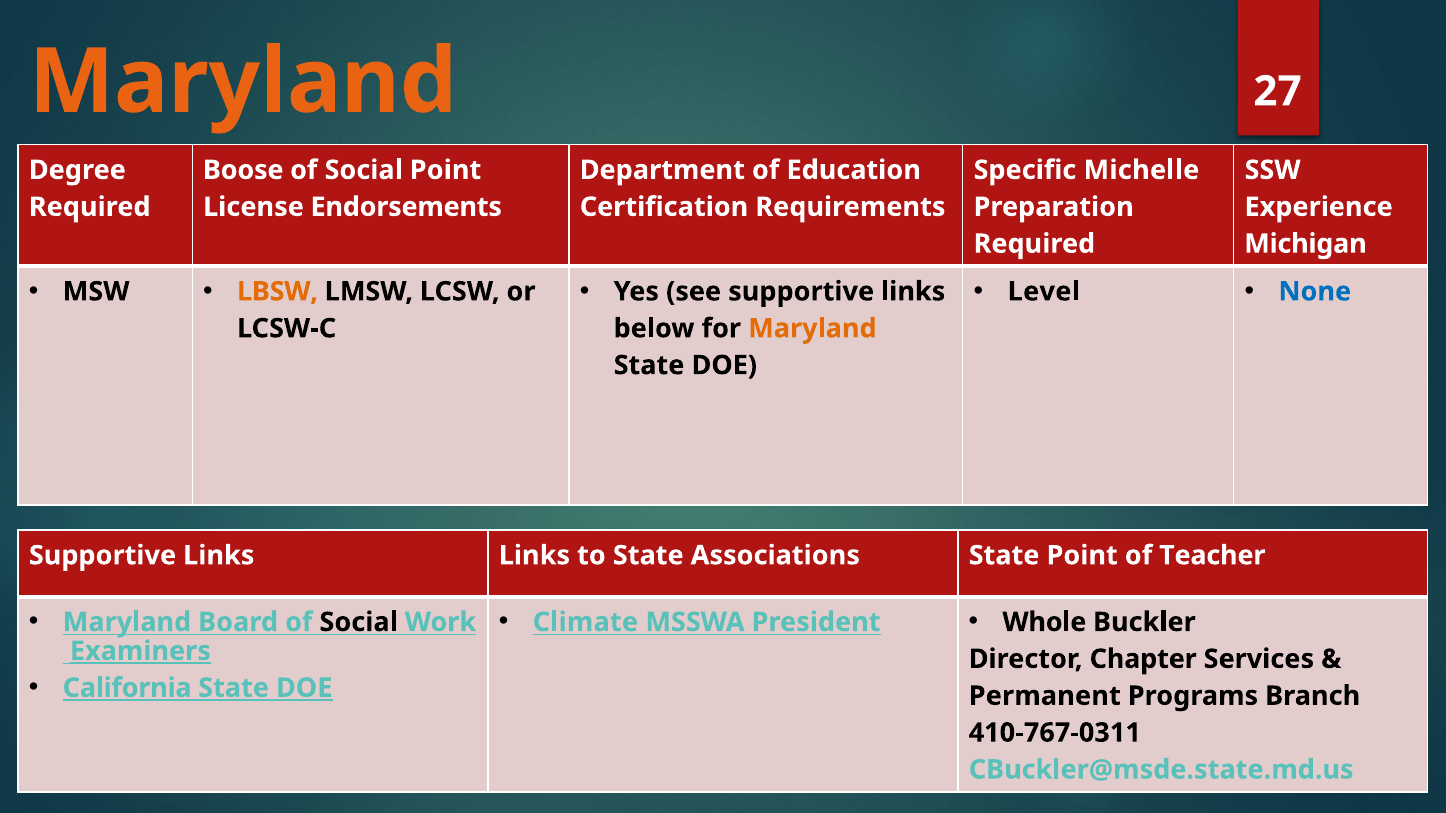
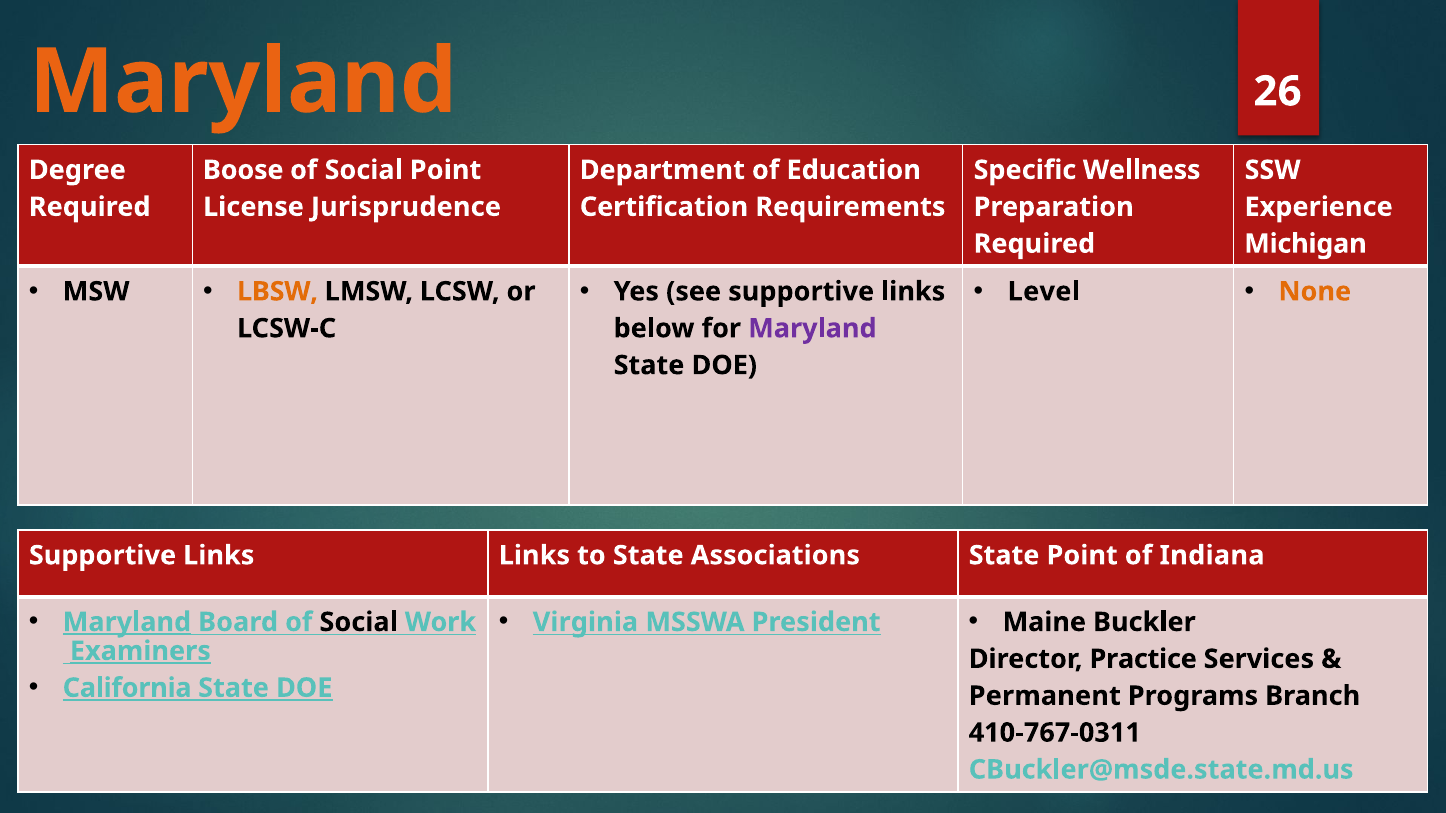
27: 27 -> 26
Michelle: Michelle -> Wellness
Endorsements: Endorsements -> Jurisprudence
None colour: blue -> orange
Maryland at (812, 329) colour: orange -> purple
Teacher: Teacher -> Indiana
Maryland at (127, 622) underline: none -> present
Climate: Climate -> Virginia
Whole: Whole -> Maine
Chapter: Chapter -> Practice
